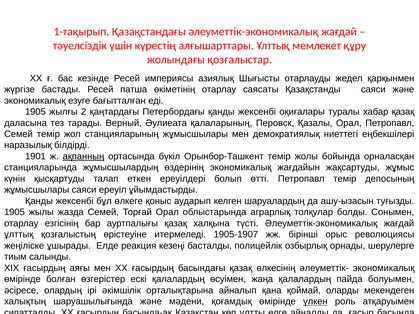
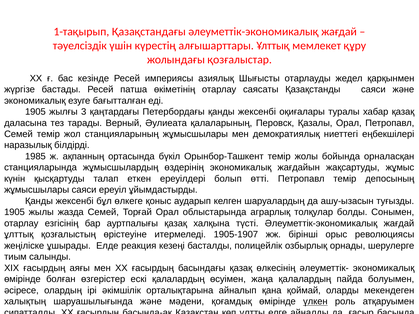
2: 2 -> 3
1901: 1901 -> 1985
ақпанның underline: present -> none
